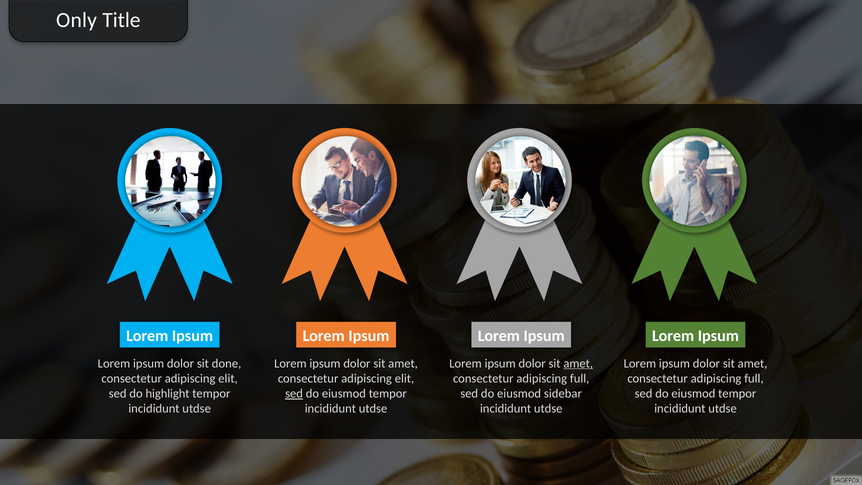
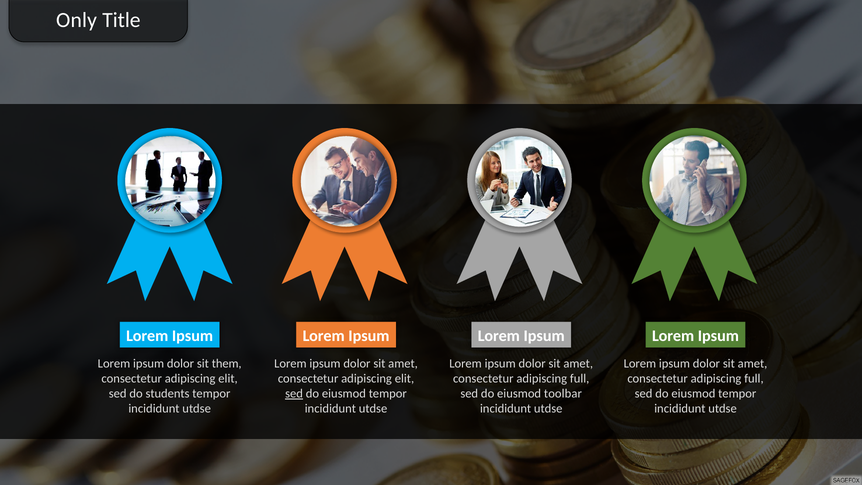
done: done -> them
amet at (578, 363) underline: present -> none
highlight: highlight -> students
sidebar: sidebar -> toolbar
